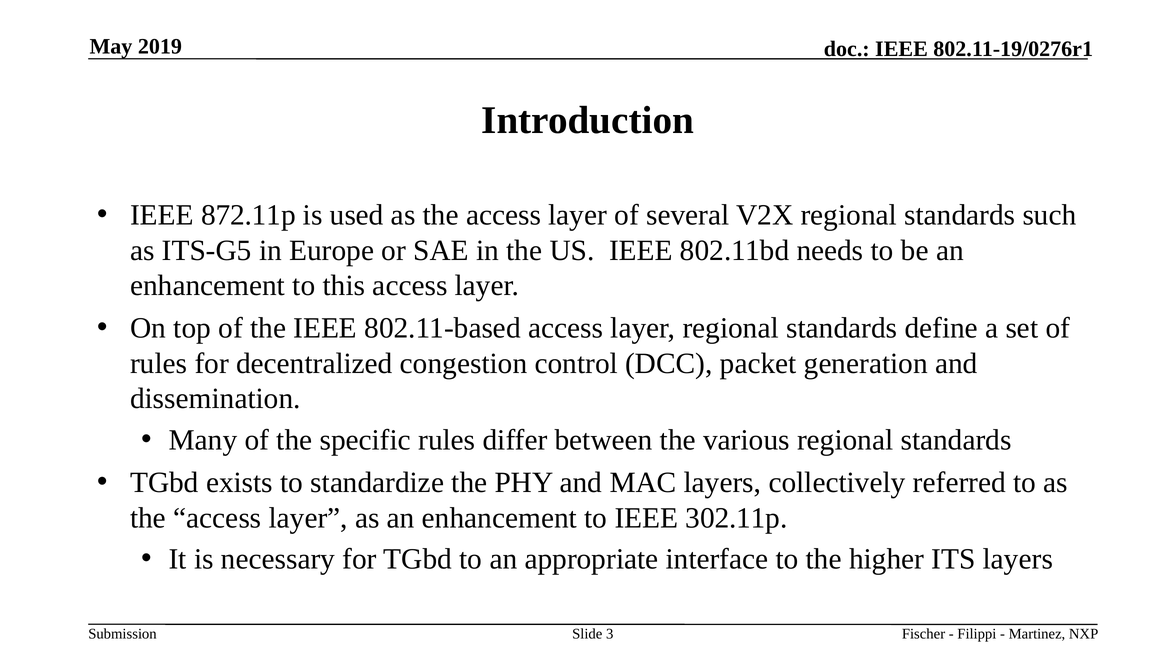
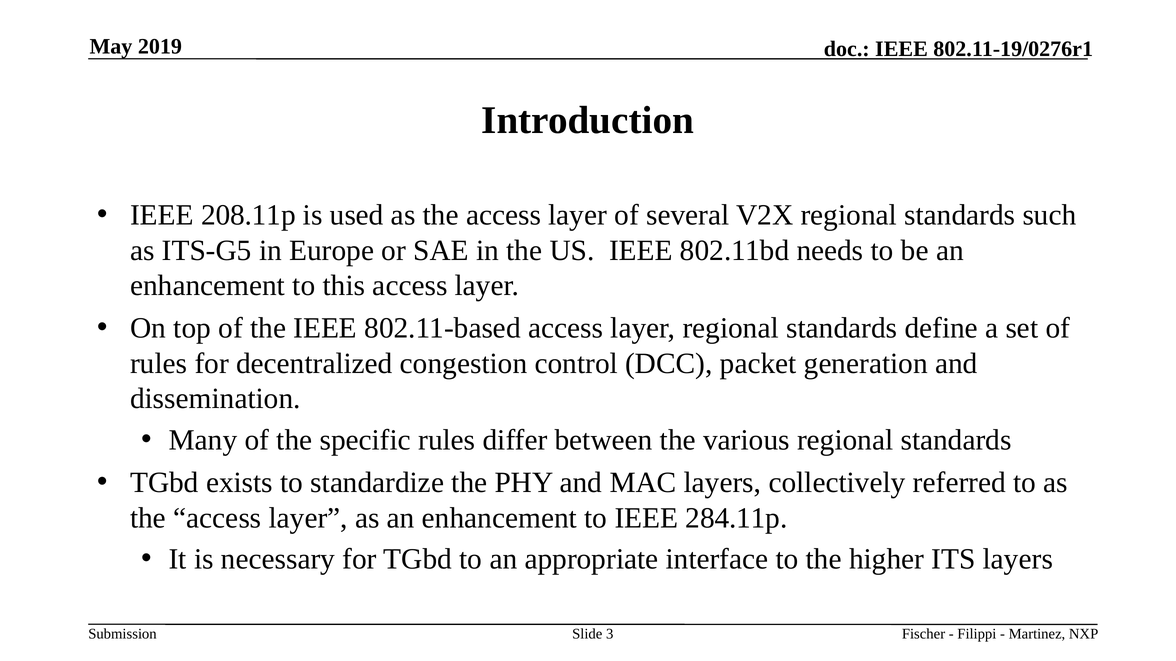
872.11p: 872.11p -> 208.11p
302.11p: 302.11p -> 284.11p
